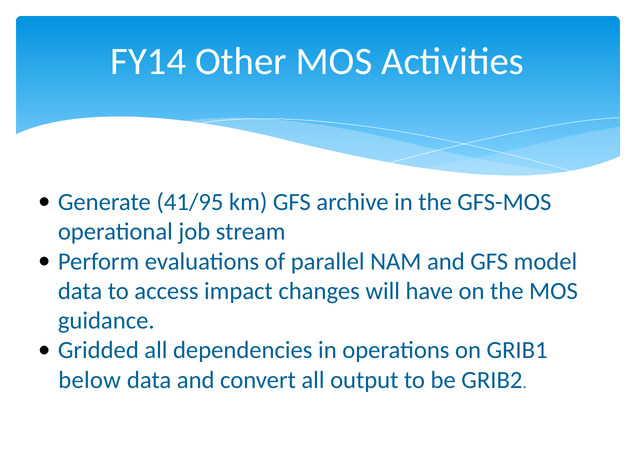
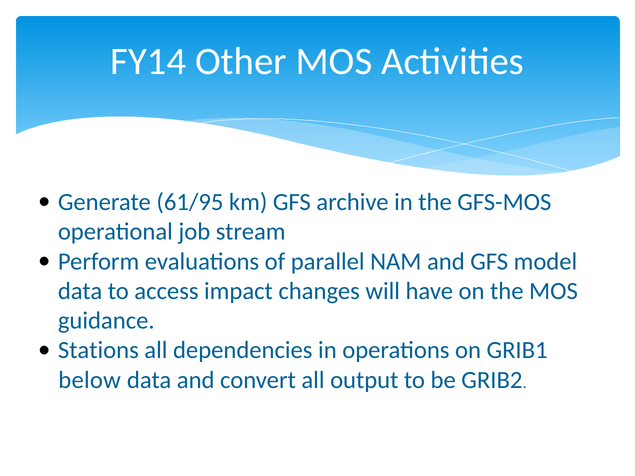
41/95: 41/95 -> 61/95
Gridded: Gridded -> Stations
